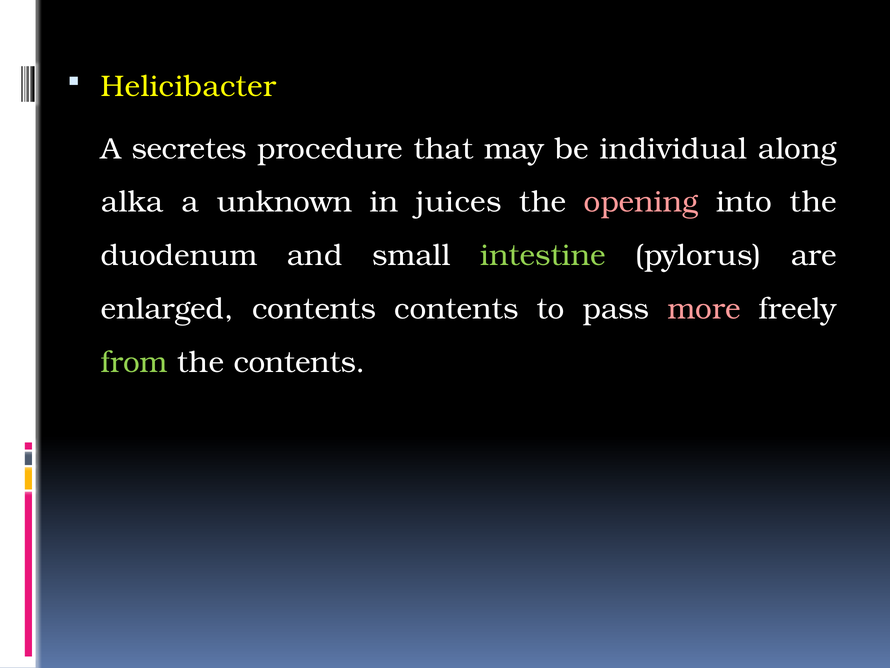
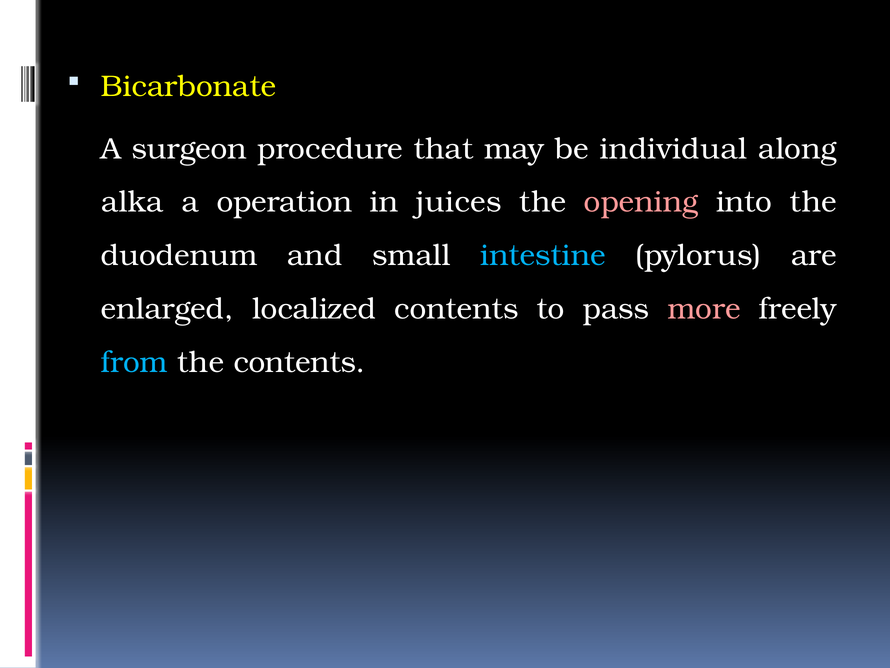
Helicibacter: Helicibacter -> Bicarbonate
secretes: secretes -> surgeon
unknown: unknown -> operation
intestine colour: light green -> light blue
enlarged contents: contents -> localized
from colour: light green -> light blue
